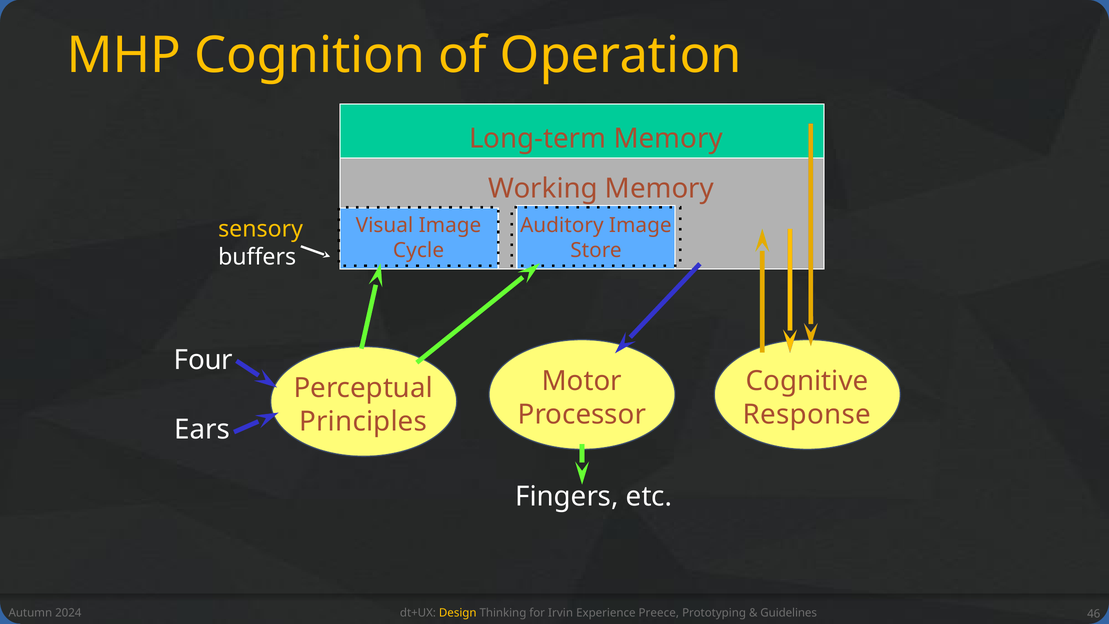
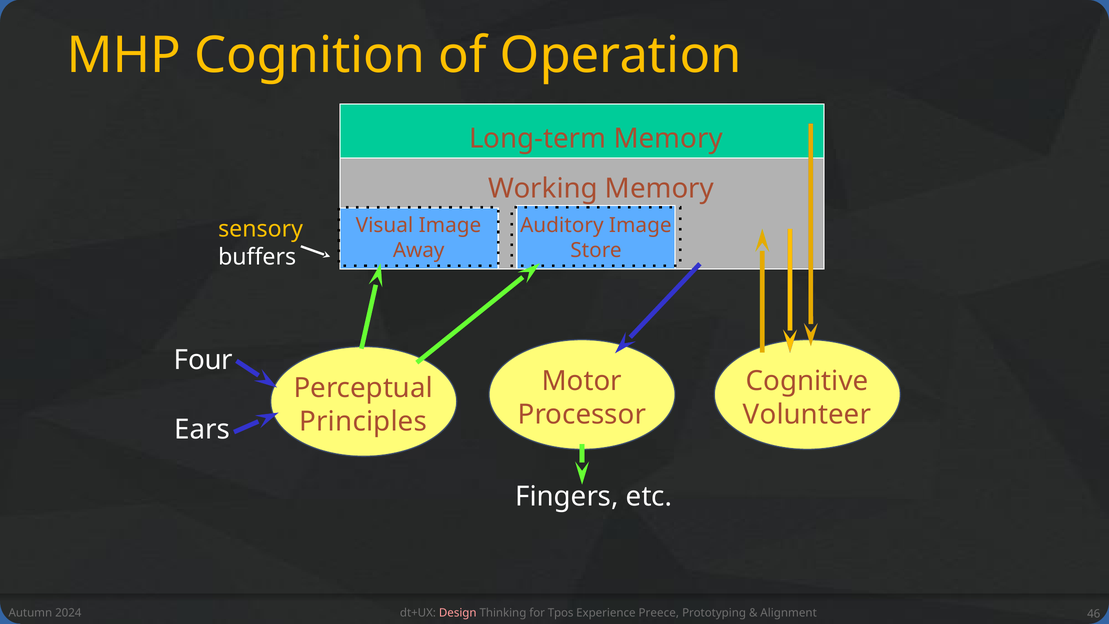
Cycle: Cycle -> Away
Response: Response -> Volunteer
Design colour: yellow -> pink
Irvin: Irvin -> Tpos
Guidelines: Guidelines -> Alignment
